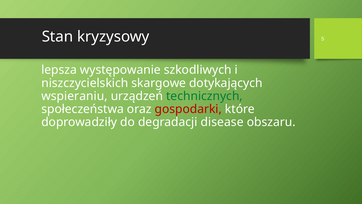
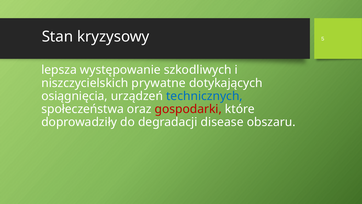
skargowe: skargowe -> prywatne
wspieraniu: wspieraniu -> osiągnięcia
technicznych colour: green -> blue
